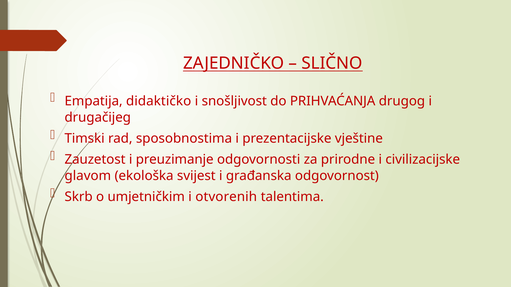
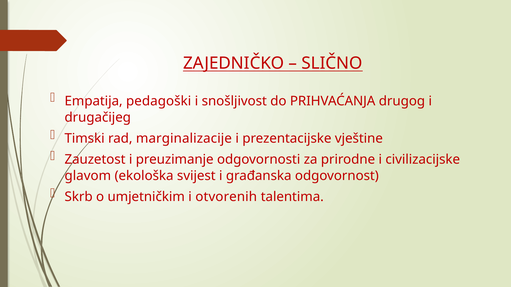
didaktičko: didaktičko -> pedagoški
sposobnostima: sposobnostima -> marginalizacije
